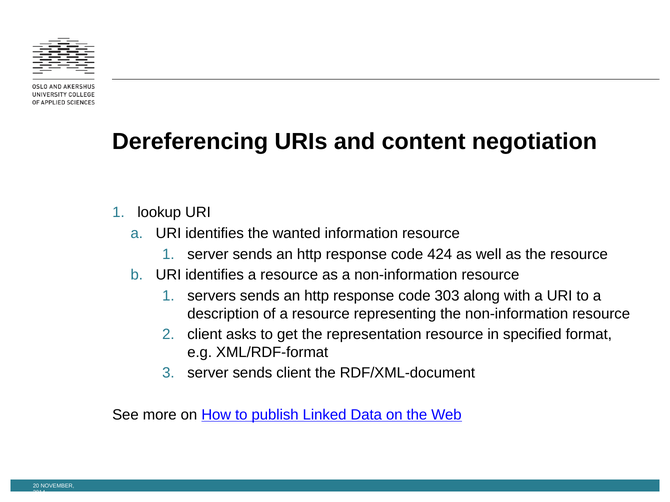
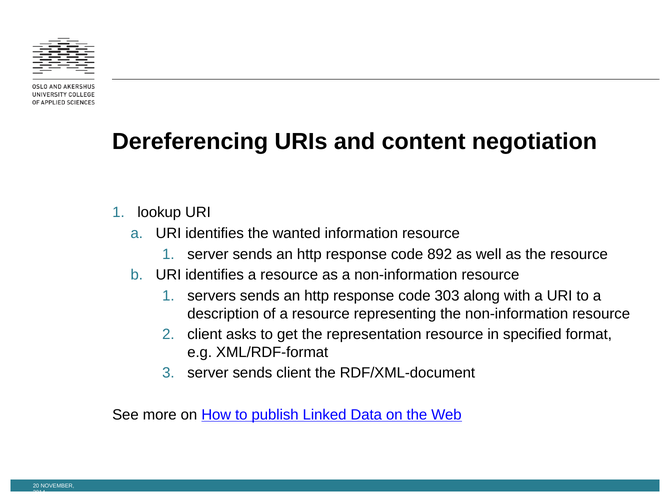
424: 424 -> 892
